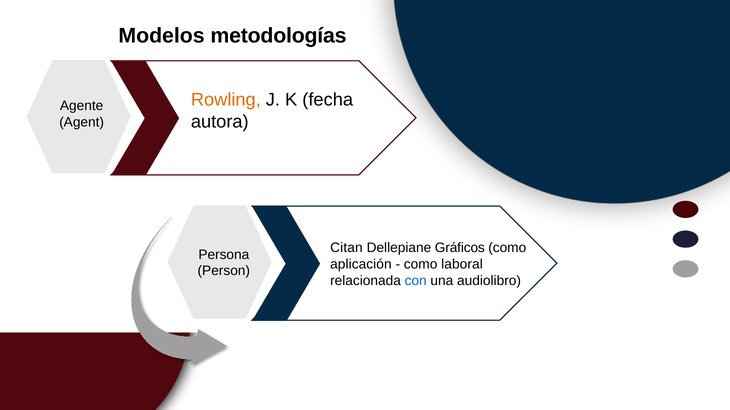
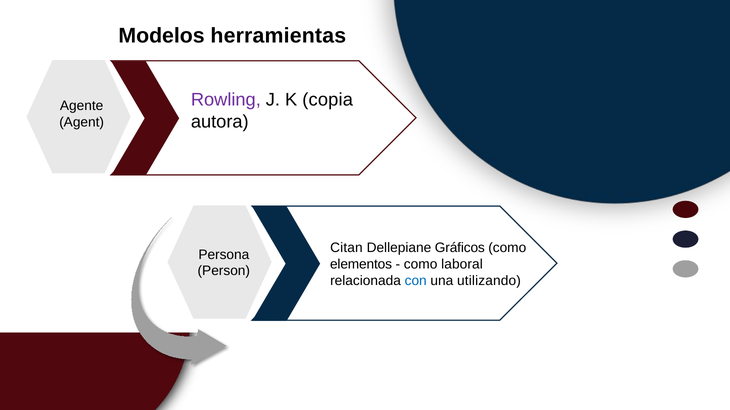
metodologías: metodologías -> herramientas
Rowling colour: orange -> purple
fecha: fecha -> copia
aplicación: aplicación -> elementos
audiolibro: audiolibro -> utilizando
